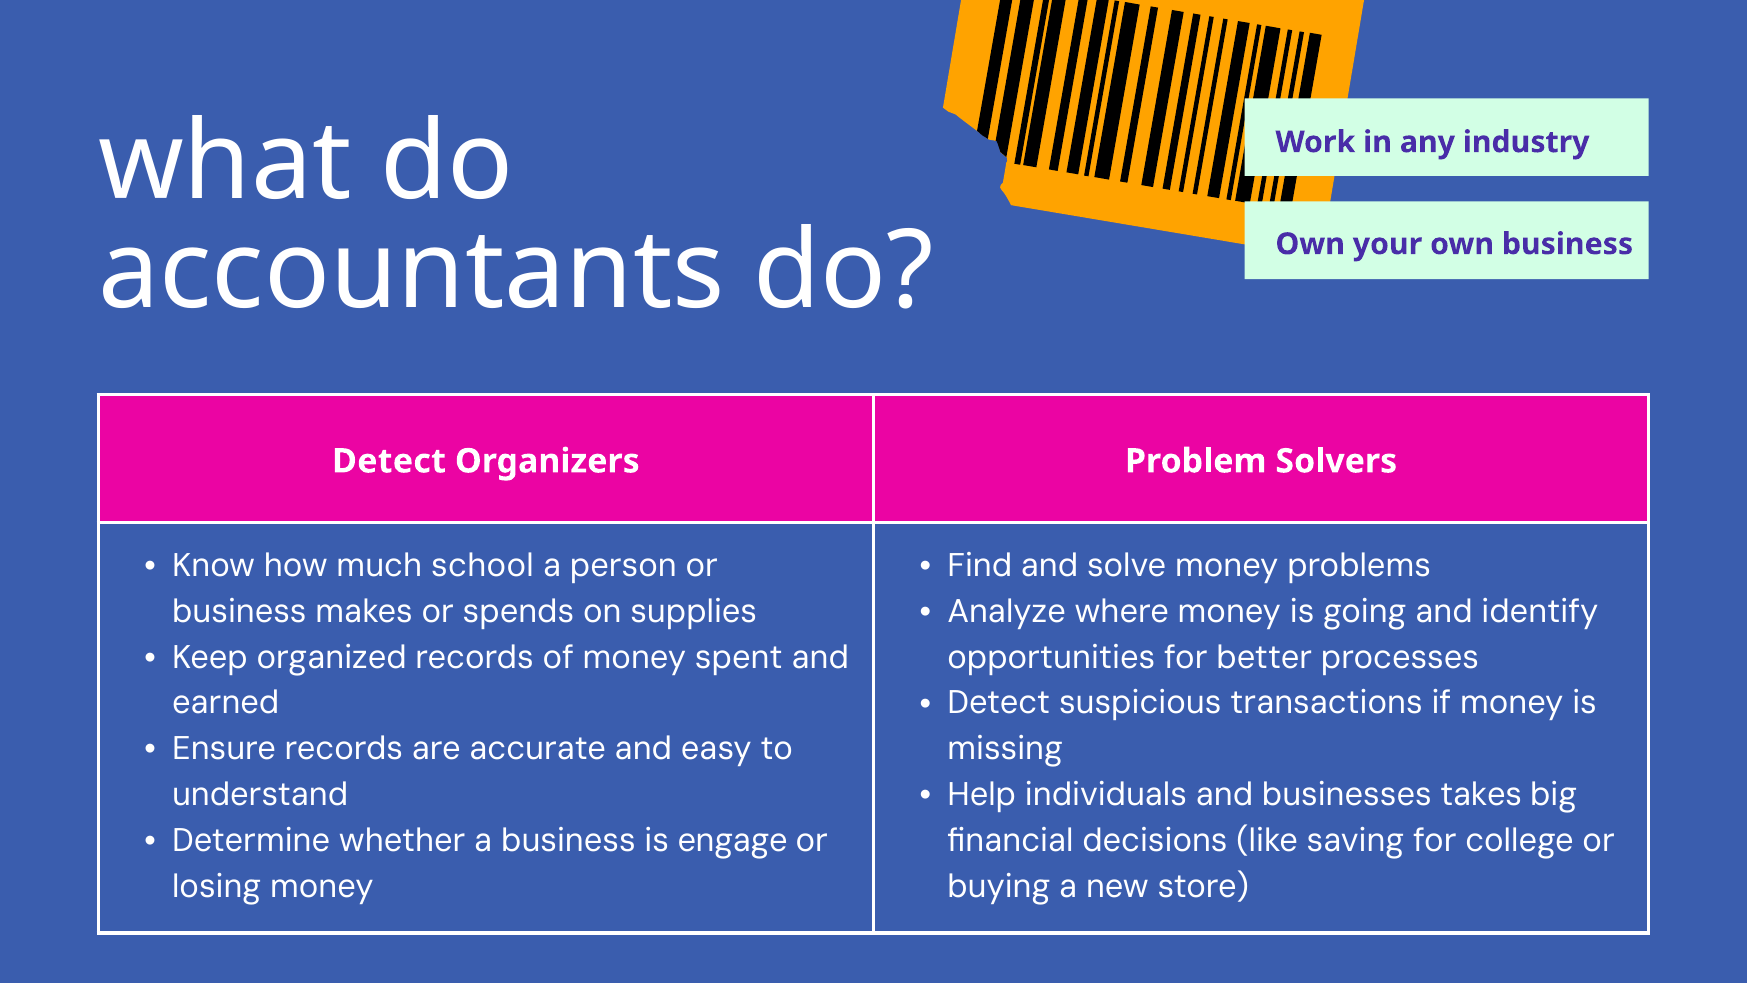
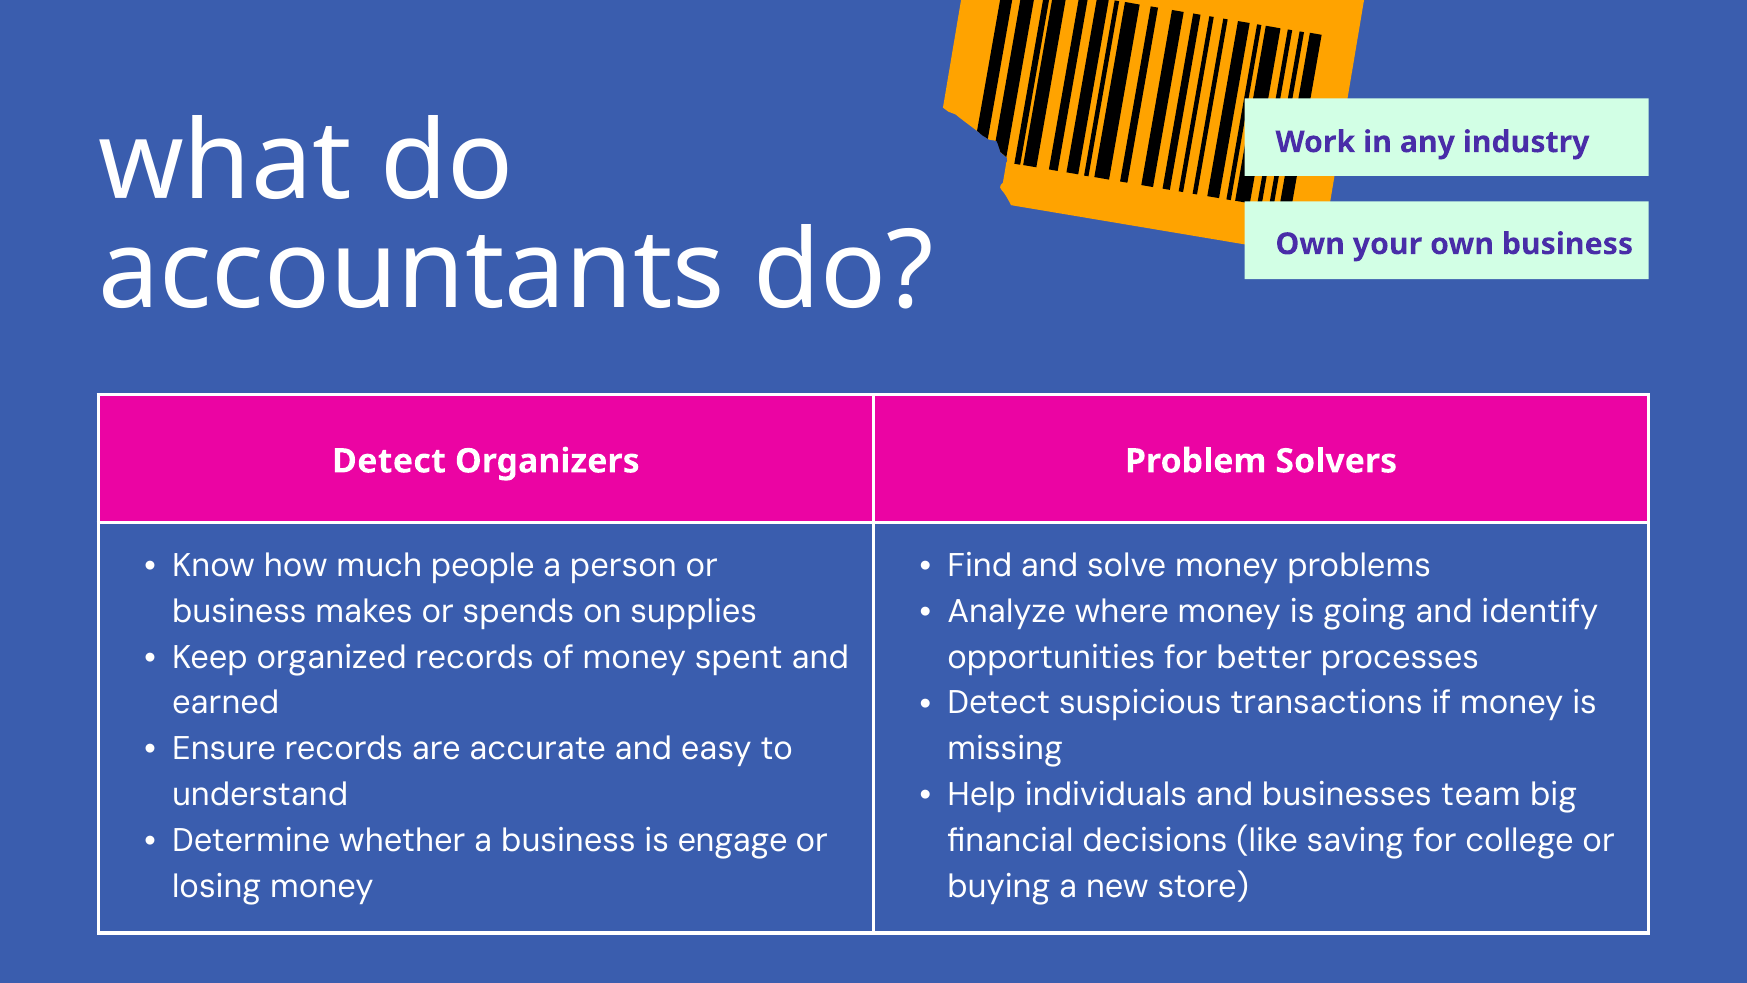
school: school -> people
takes: takes -> team
